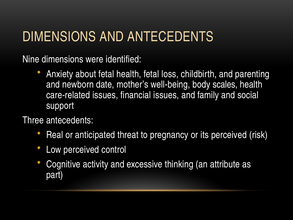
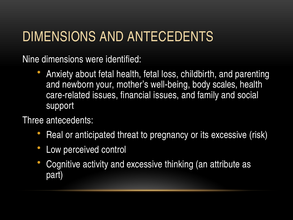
date: date -> your
its perceived: perceived -> excessive
